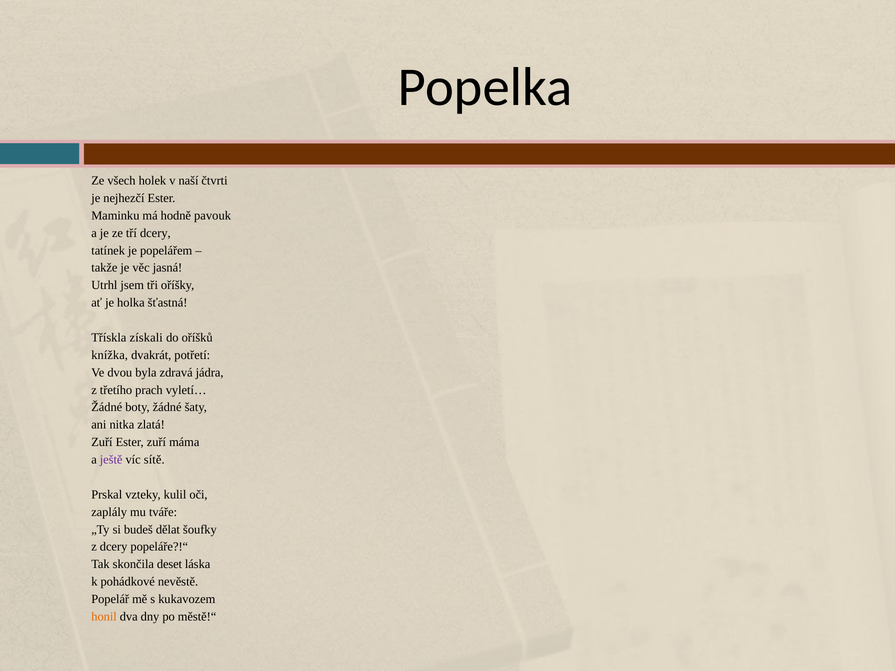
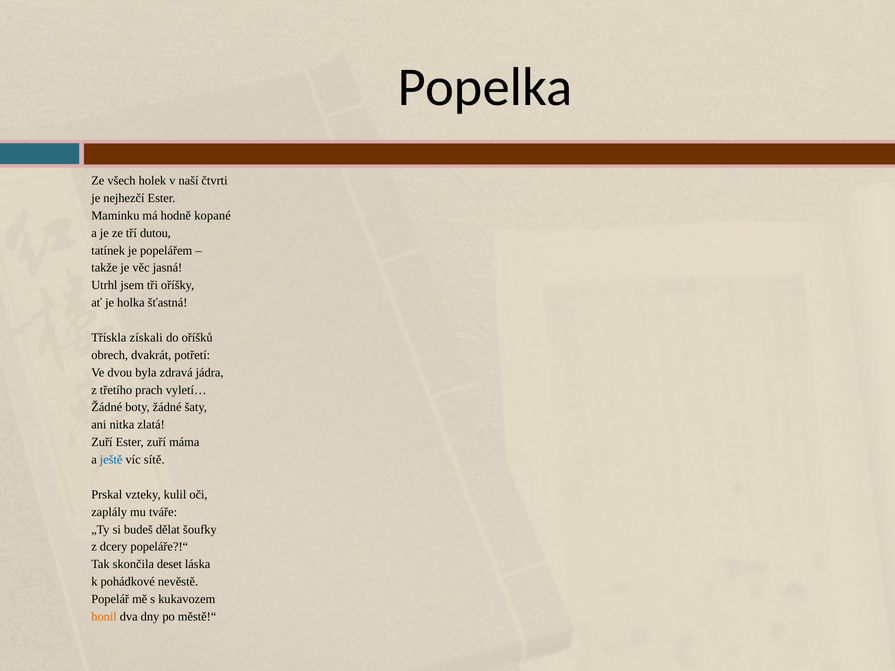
pavouk: pavouk -> kopané
tří dcery: dcery -> dutou
knížka: knížka -> obrech
ještě colour: purple -> blue
